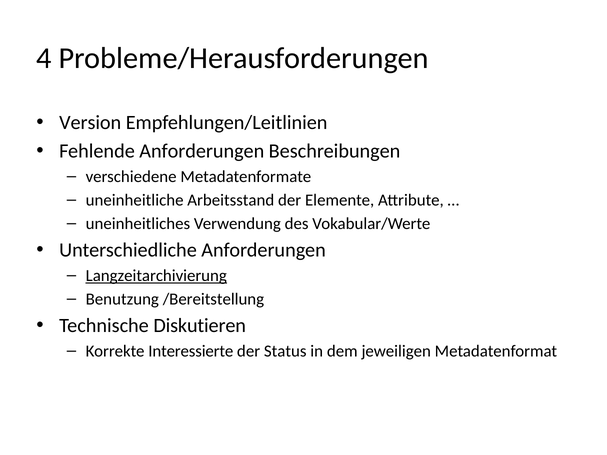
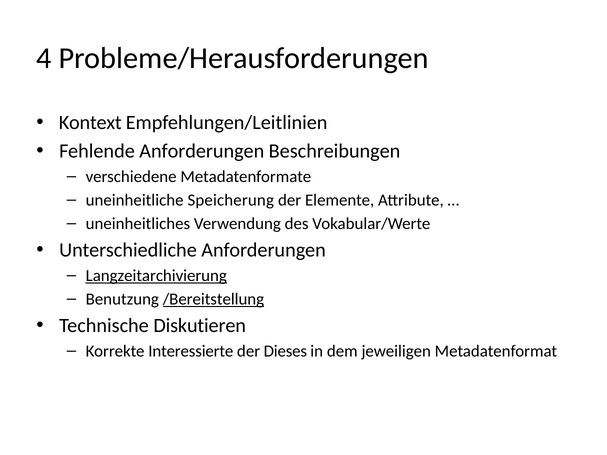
Version: Version -> Kontext
Arbeitsstand: Arbeitsstand -> Speicherung
/Bereitstellung underline: none -> present
Status: Status -> Dieses
